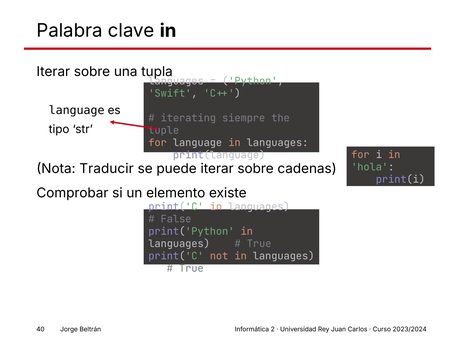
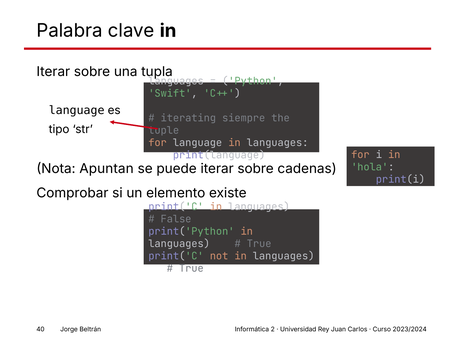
Traducir: Traducir -> Apuntan
